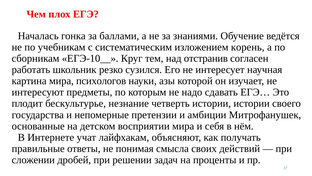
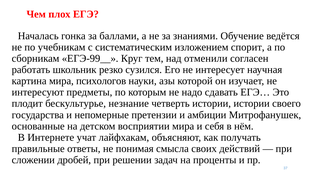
корень: корень -> спорит
ЕГЭ-10__: ЕГЭ-10__ -> ЕГЭ-99__
отстранив: отстранив -> отменили
